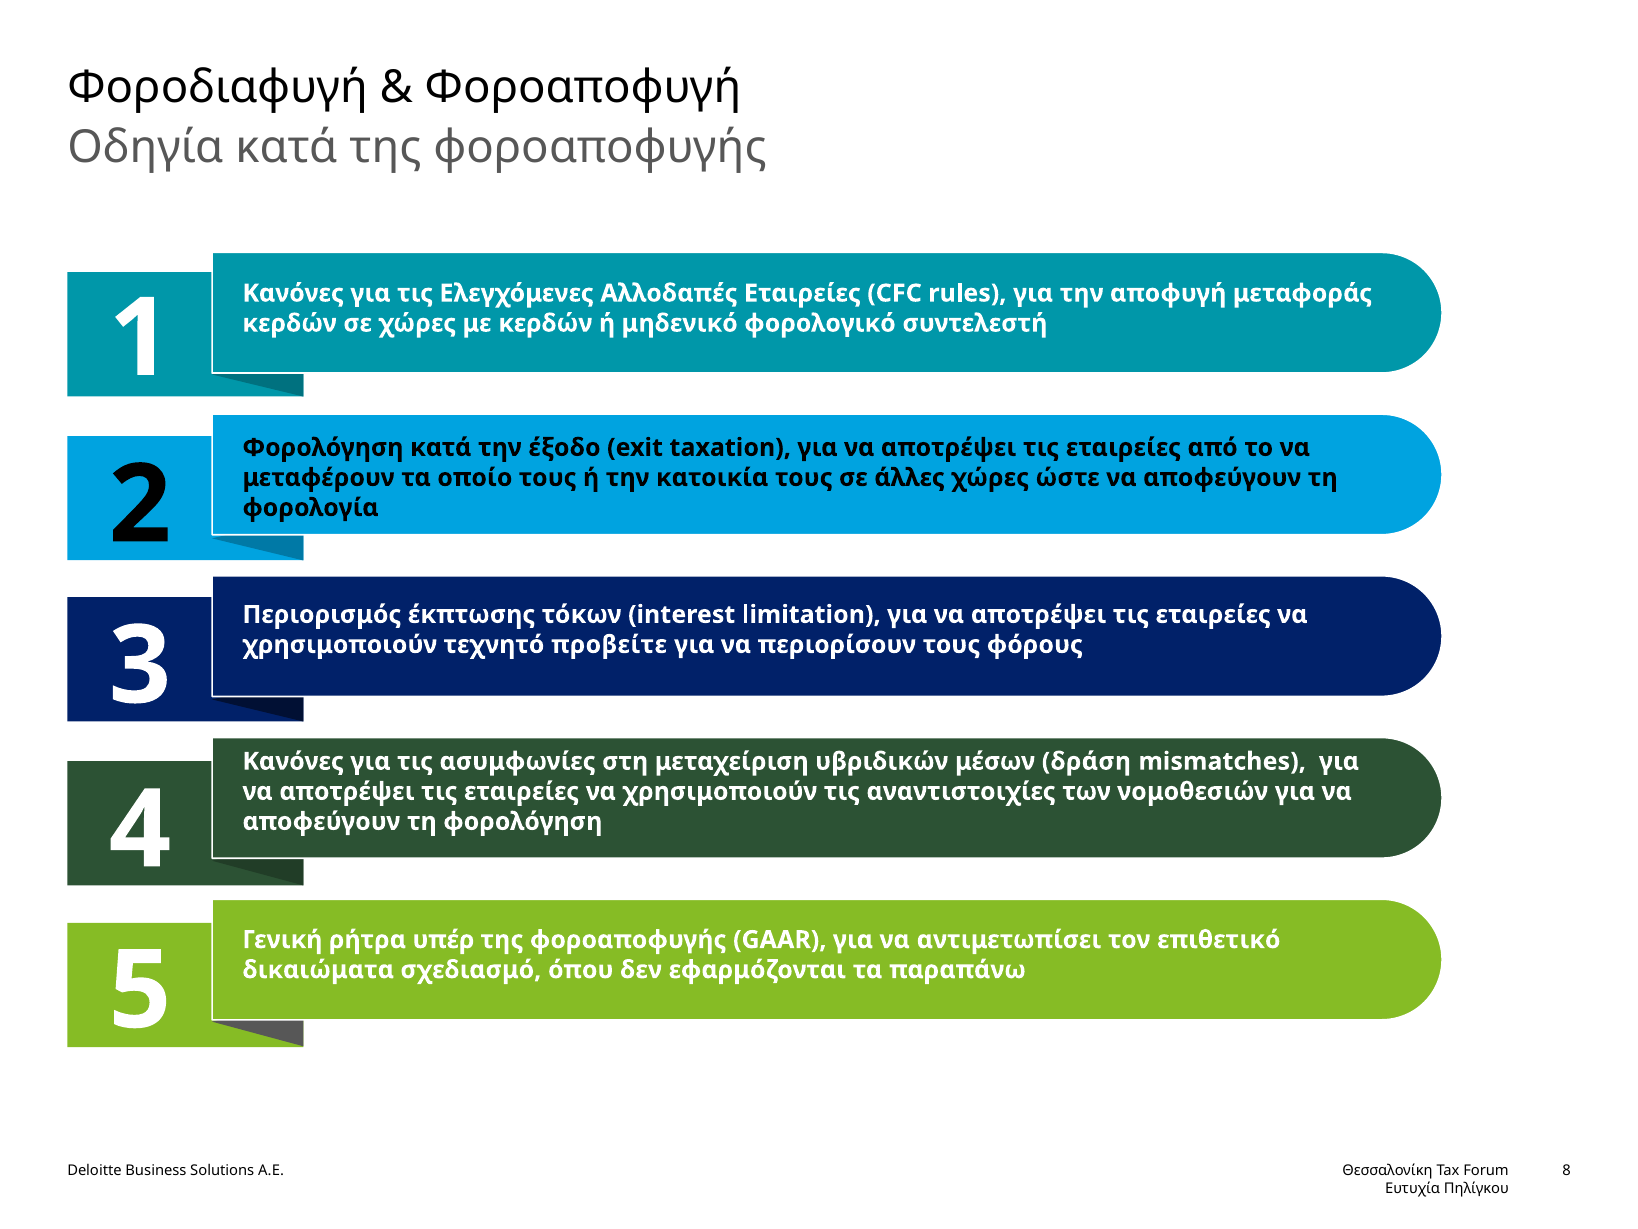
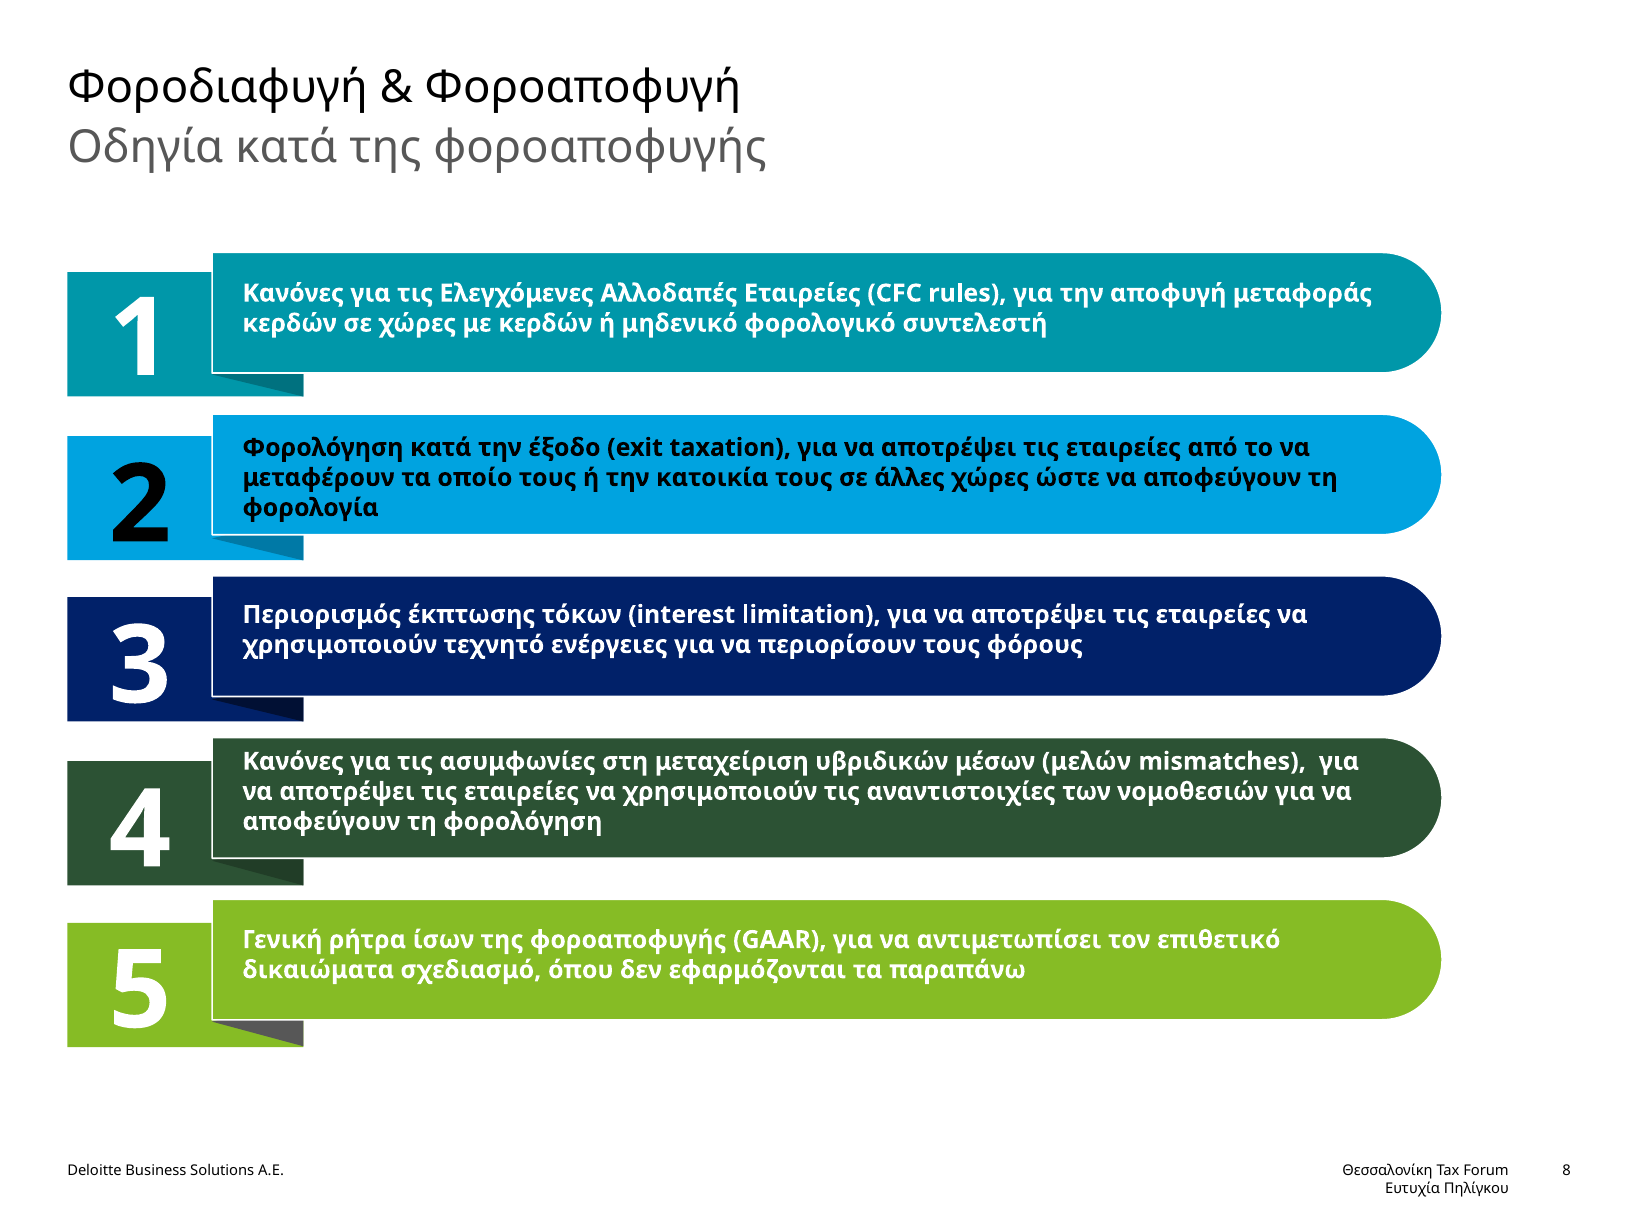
προβείτε: προβείτε -> ενέργειες
δράση: δράση -> μελών
υπέρ: υπέρ -> ίσων
